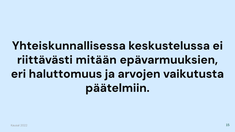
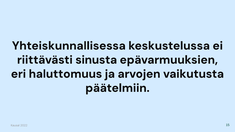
mitään: mitään -> sinusta
